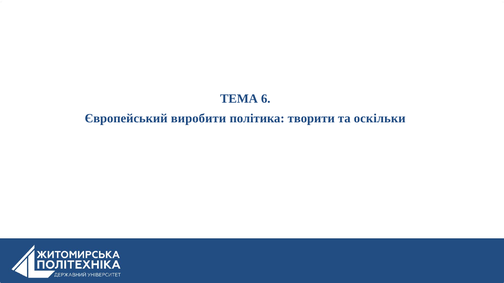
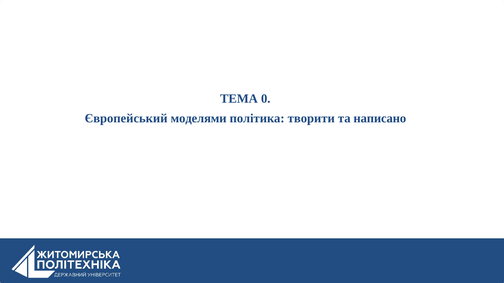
6: 6 -> 0
виробити: виробити -> моделями
оскільки: оскільки -> написано
